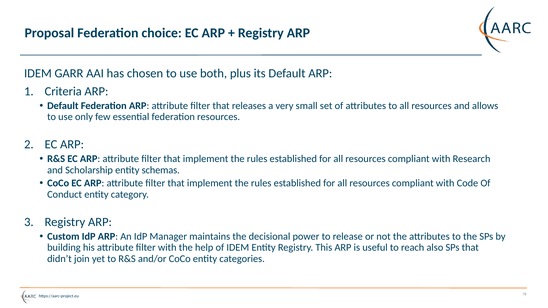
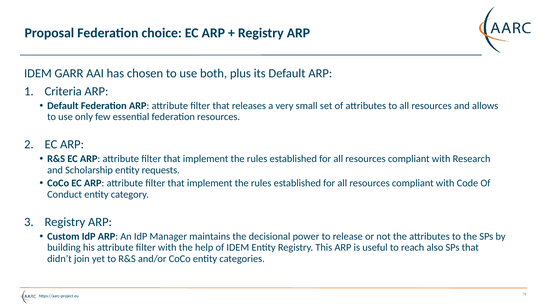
schemas: schemas -> requests
